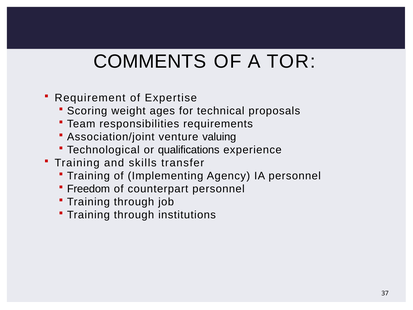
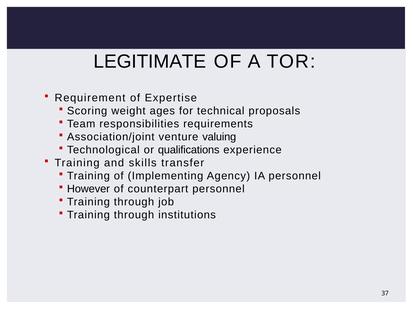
COMMENTS: COMMENTS -> LEGITIMATE
Freedom: Freedom -> However
